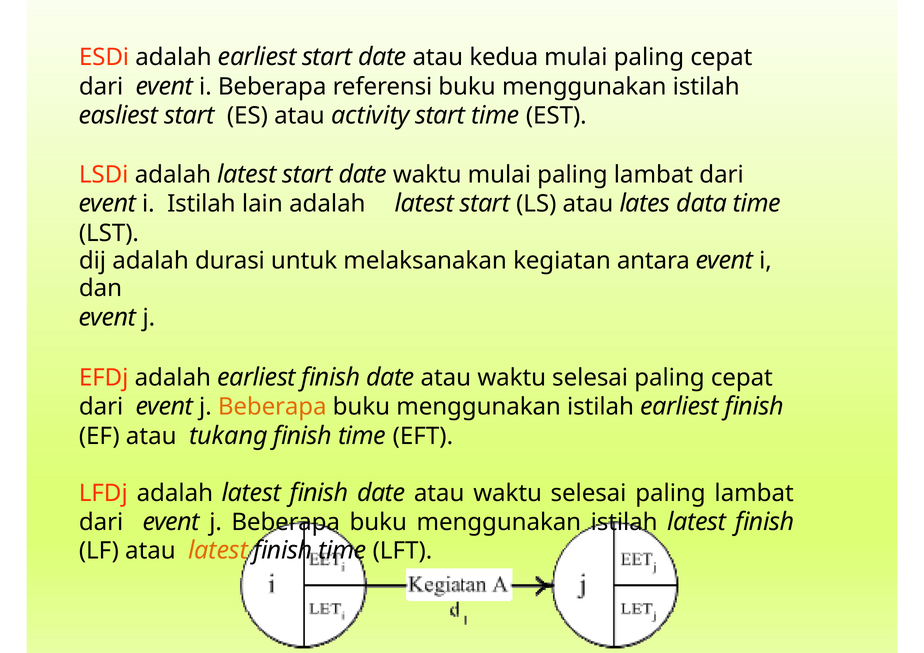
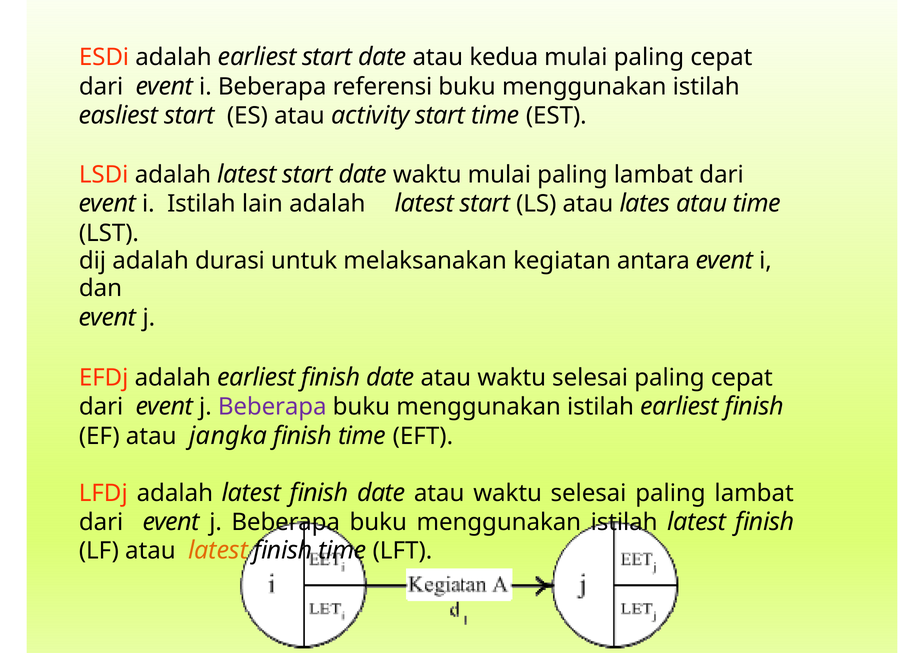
lates data: data -> atau
Beberapa at (272, 407) colour: orange -> purple
tukang: tukang -> jangka
